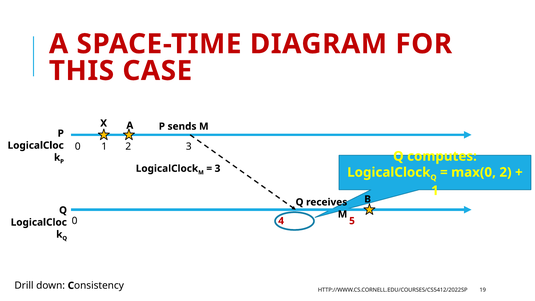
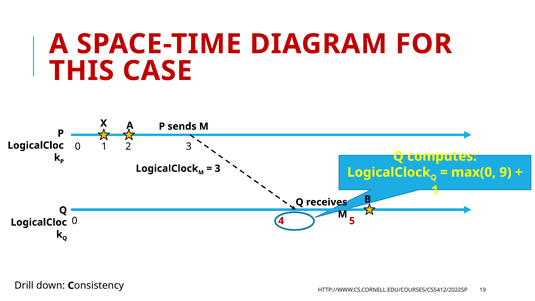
max(0 2: 2 -> 9
